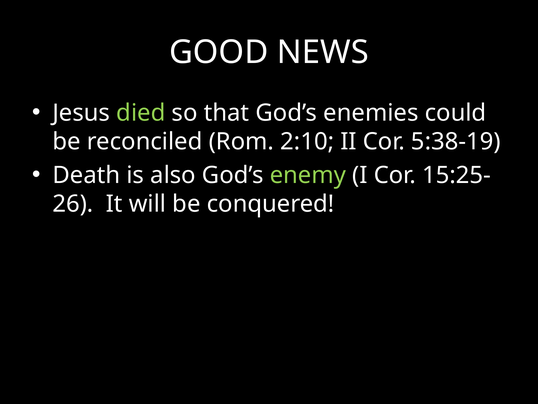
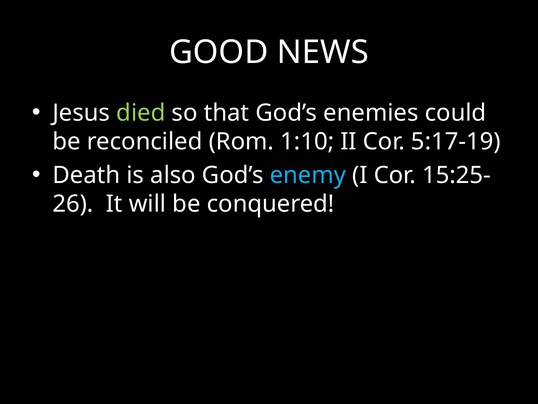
2:10: 2:10 -> 1:10
5:38-19: 5:38-19 -> 5:17-19
enemy colour: light green -> light blue
